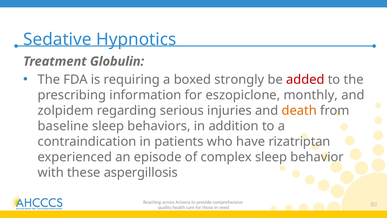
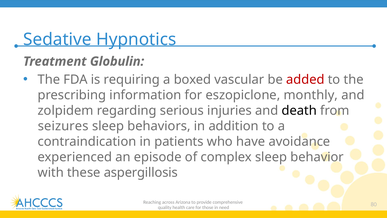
strongly: strongly -> vascular
death colour: orange -> black
baseline: baseline -> seizures
rizatriptan: rizatriptan -> avoidance
